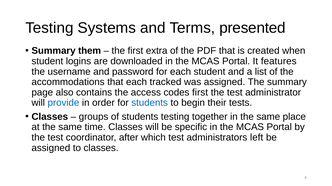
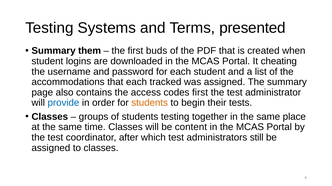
extra: extra -> buds
features: features -> cheating
students at (150, 103) colour: blue -> orange
specific: specific -> content
left: left -> still
